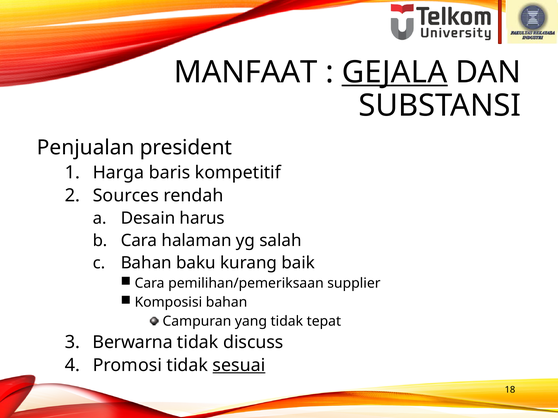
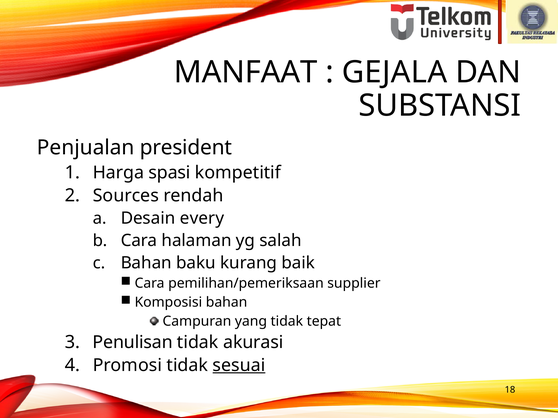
GEJALA underline: present -> none
baris: baris -> spasi
harus: harus -> every
Berwarna: Berwarna -> Penulisan
discuss: discuss -> akurasi
